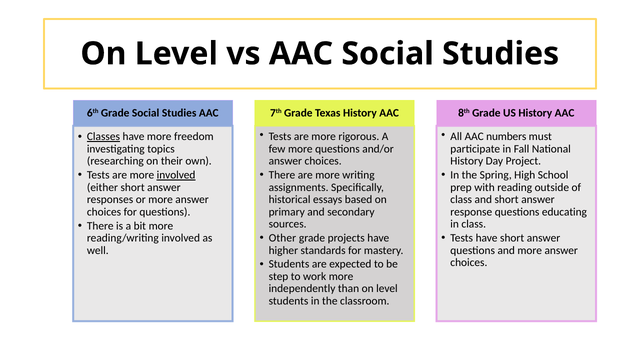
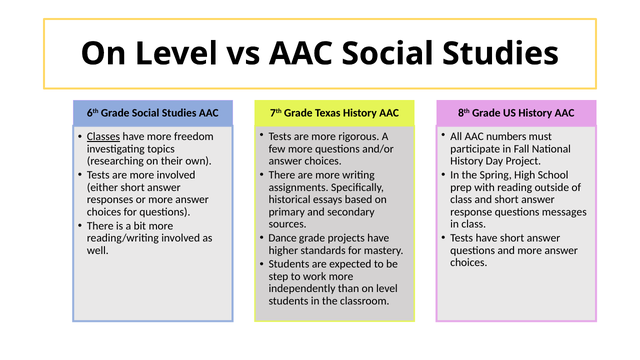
involved at (176, 175) underline: present -> none
educating: educating -> messages
Other: Other -> Dance
